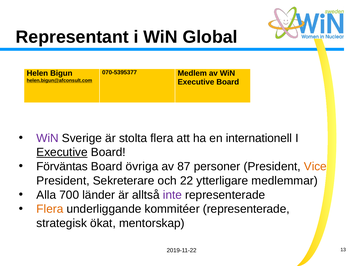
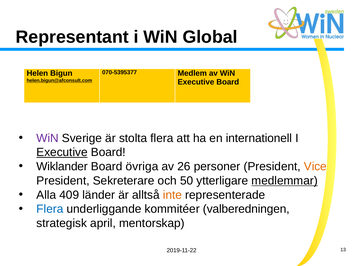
Förväntas: Förväntas -> Wiklander
87: 87 -> 26
22: 22 -> 50
medlemmar underline: none -> present
700: 700 -> 409
inte colour: purple -> orange
Flera at (50, 209) colour: orange -> blue
kommitéer representerade: representerade -> valberedningen
ökat: ökat -> april
